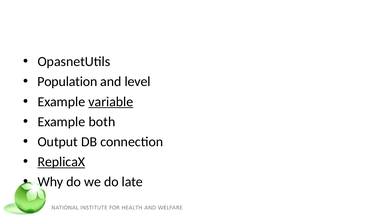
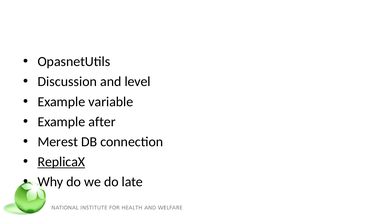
Population: Population -> Discussion
variable underline: present -> none
both: both -> after
Output: Output -> Merest
